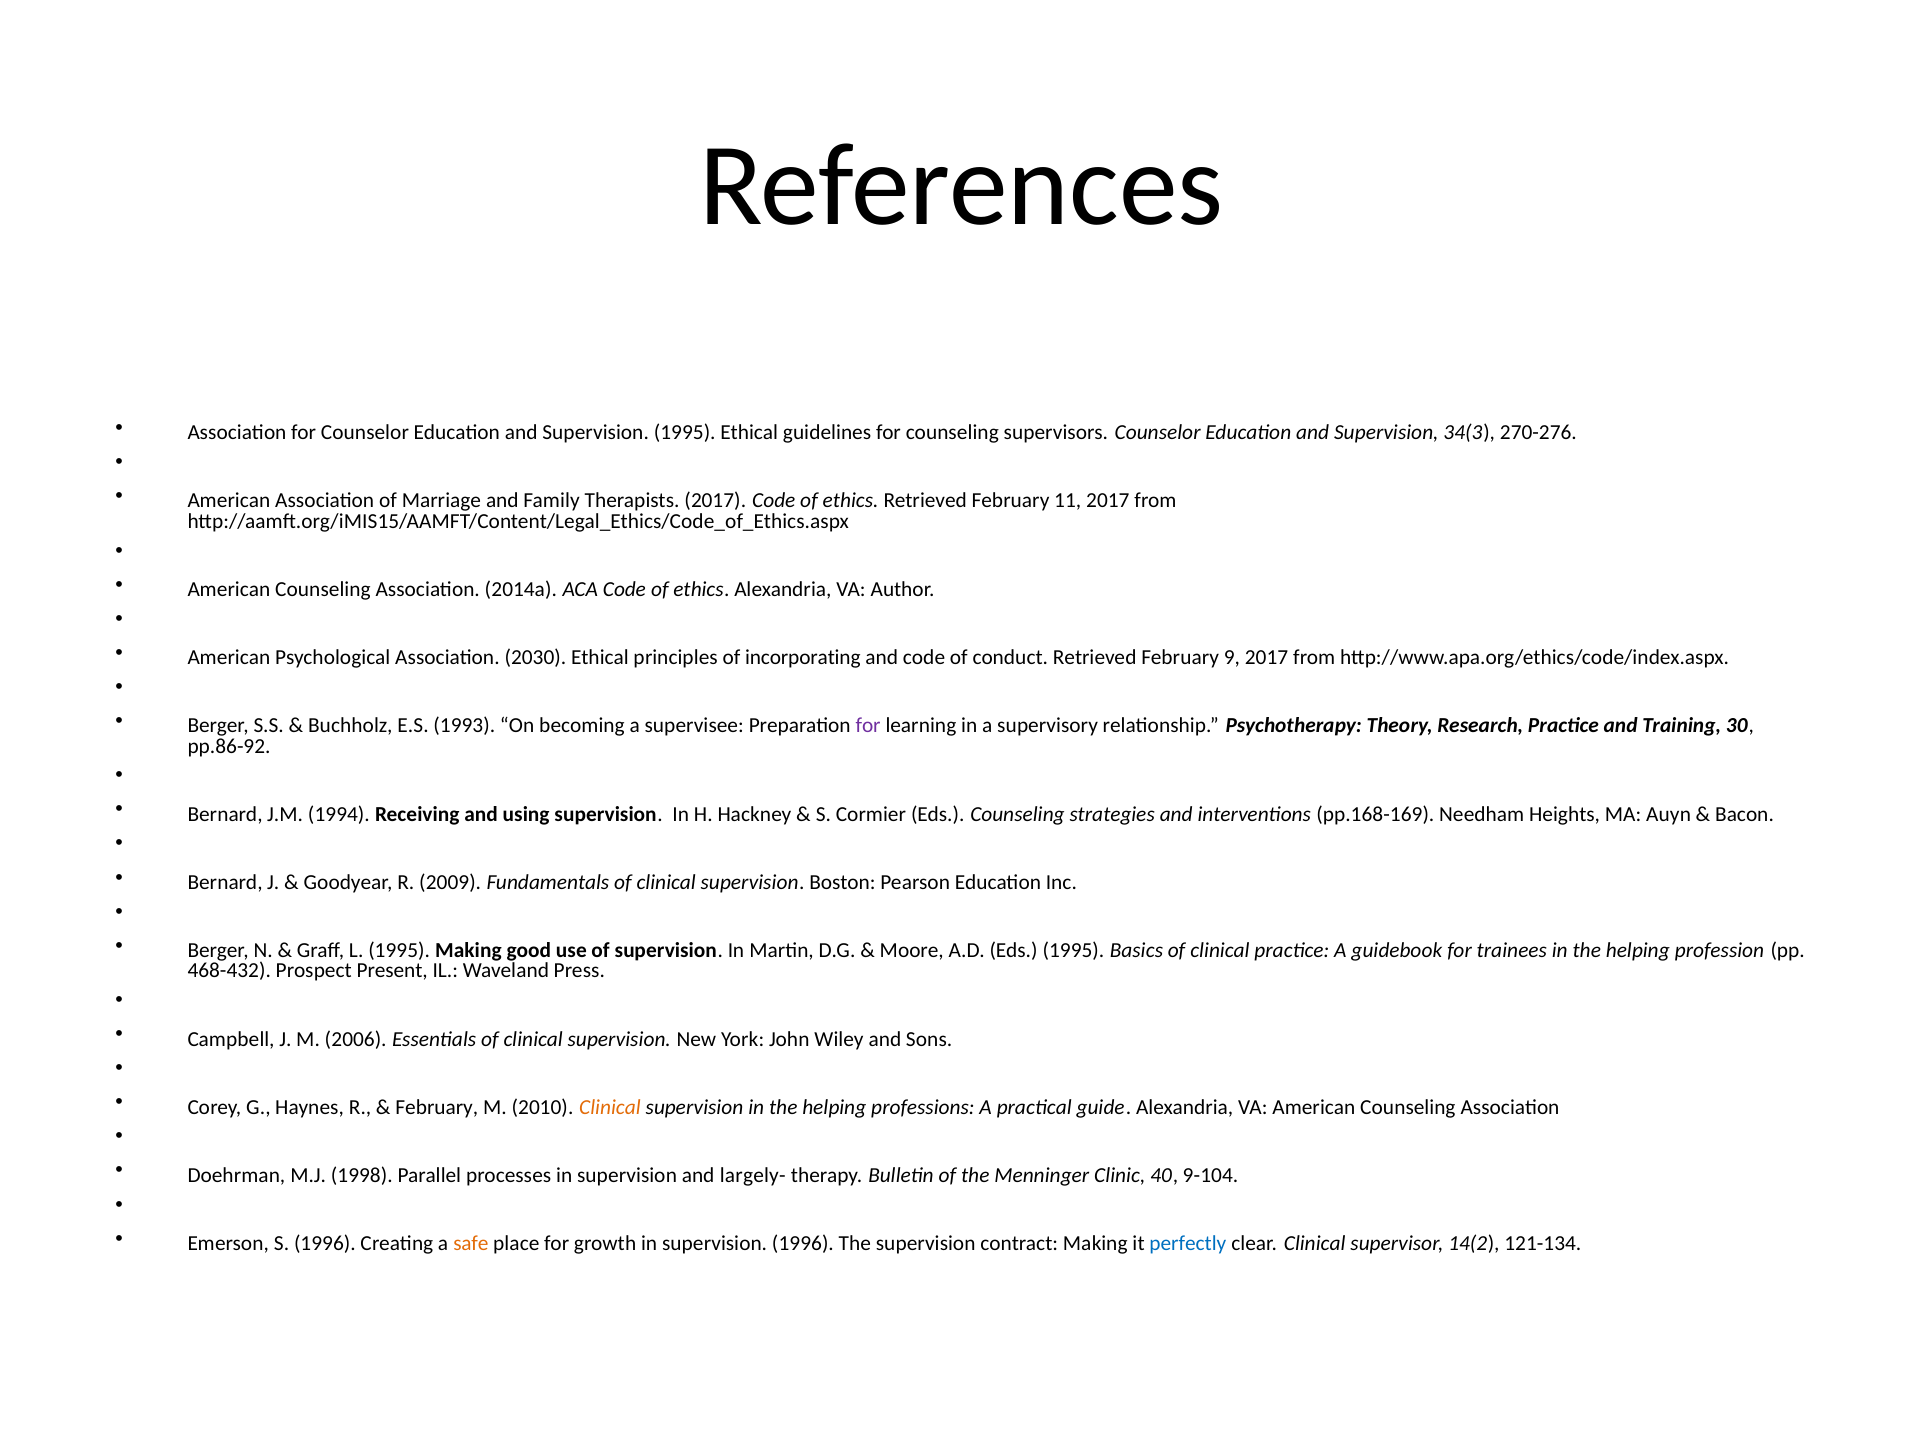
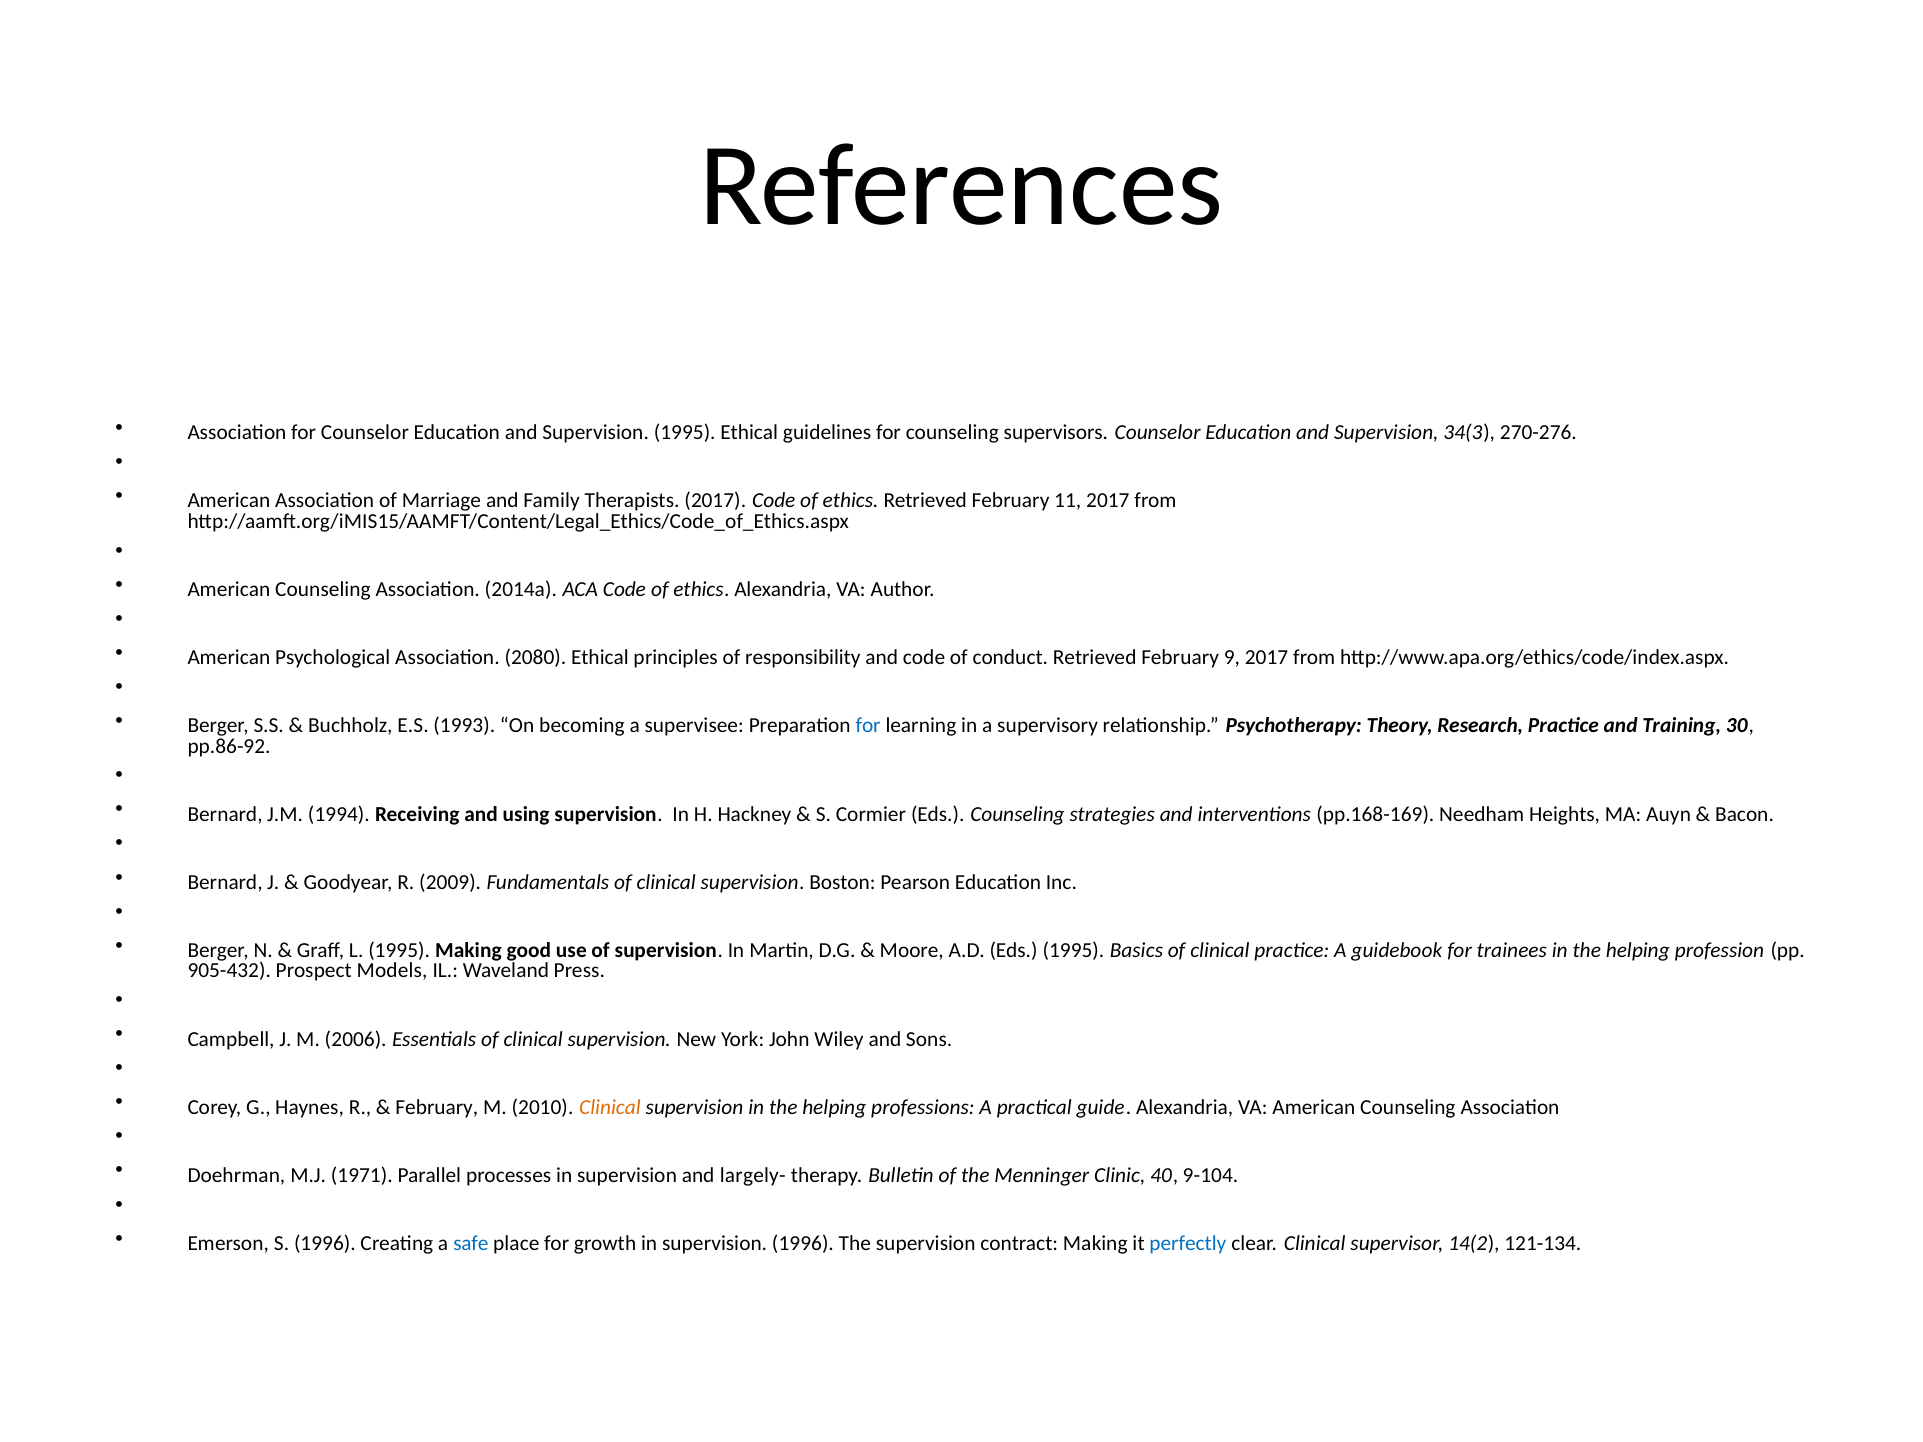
2030: 2030 -> 2080
incorporating: incorporating -> responsibility
for at (868, 726) colour: purple -> blue
468-432: 468-432 -> 905-432
Present: Present -> Models
1998: 1998 -> 1971
safe colour: orange -> blue
